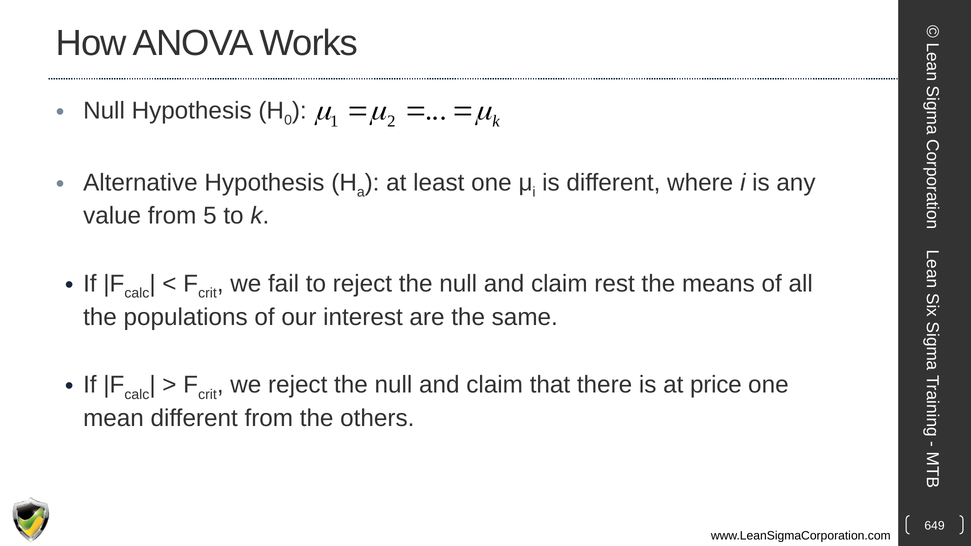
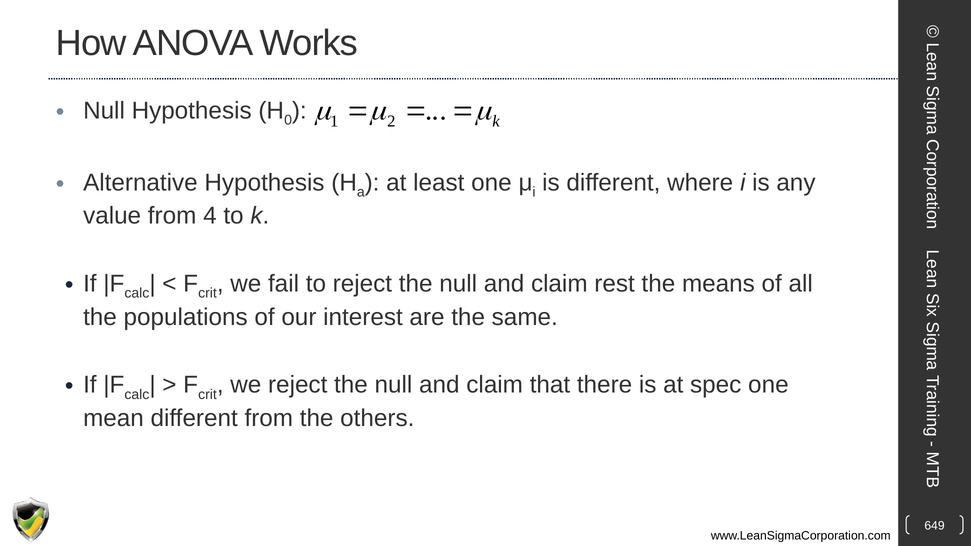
5: 5 -> 4
price: price -> spec
